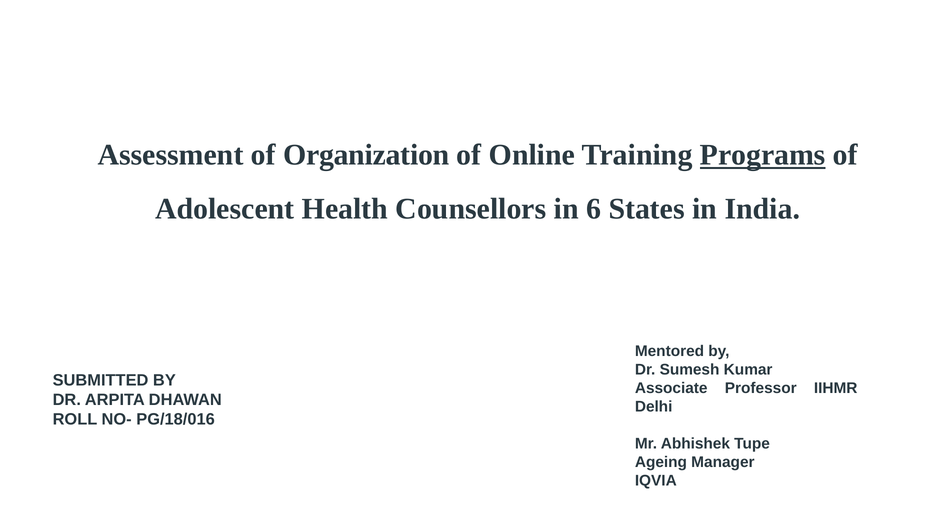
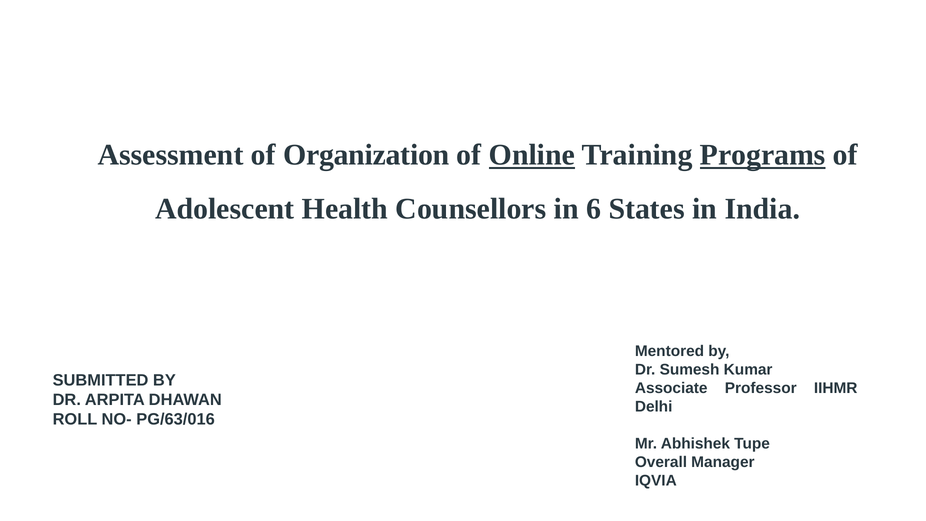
Online underline: none -> present
PG/18/016: PG/18/016 -> PG/63/016
Ageing: Ageing -> Overall
